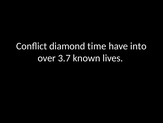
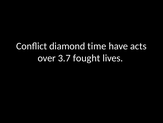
into: into -> acts
known: known -> fought
